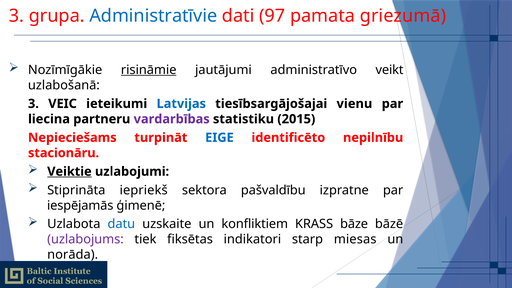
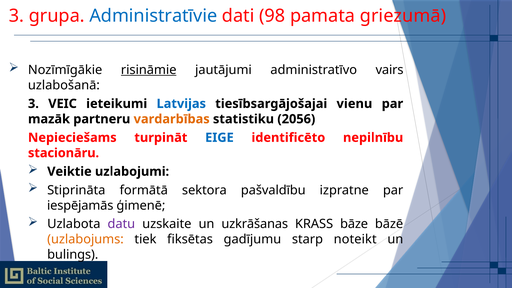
97: 97 -> 98
veikt: veikt -> vairs
liecina: liecina -> mazāk
vardarbības colour: purple -> orange
2015: 2015 -> 2056
Veiktie underline: present -> none
iepriekš: iepriekš -> formātā
datu colour: blue -> purple
konfliktiem: konfliktiem -> uzkrāšanas
uzlabojums colour: purple -> orange
indikatori: indikatori -> gadījumu
miesas: miesas -> noteikt
norāda: norāda -> bulings
